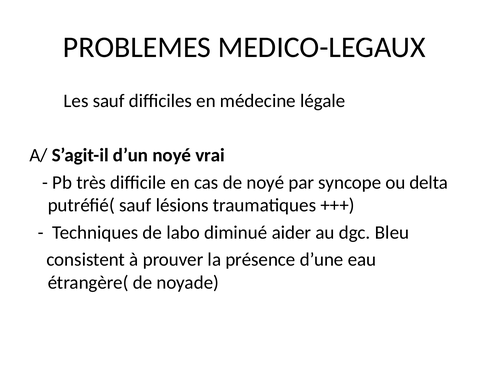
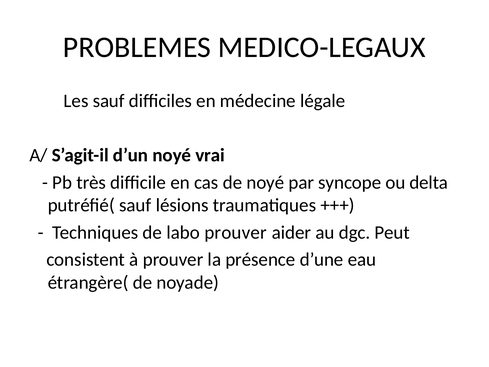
labo diminué: diminué -> prouver
Bleu: Bleu -> Peut
